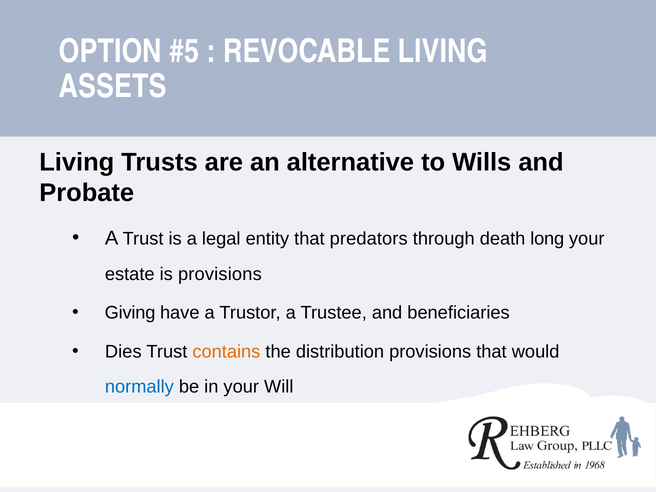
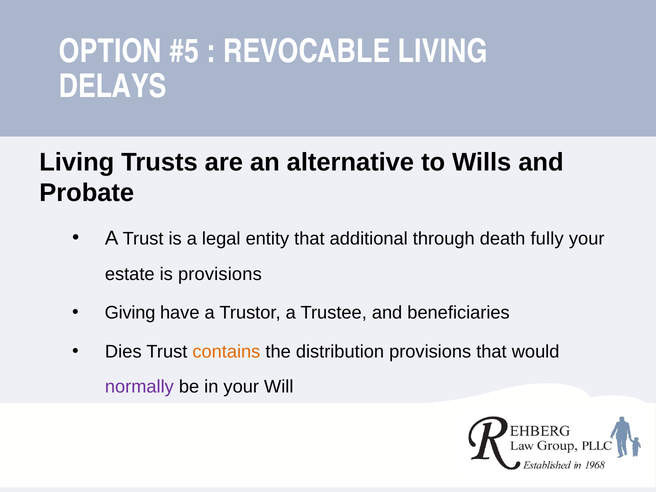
ASSETS: ASSETS -> DELAYS
predators: predators -> additional
long: long -> fully
normally colour: blue -> purple
